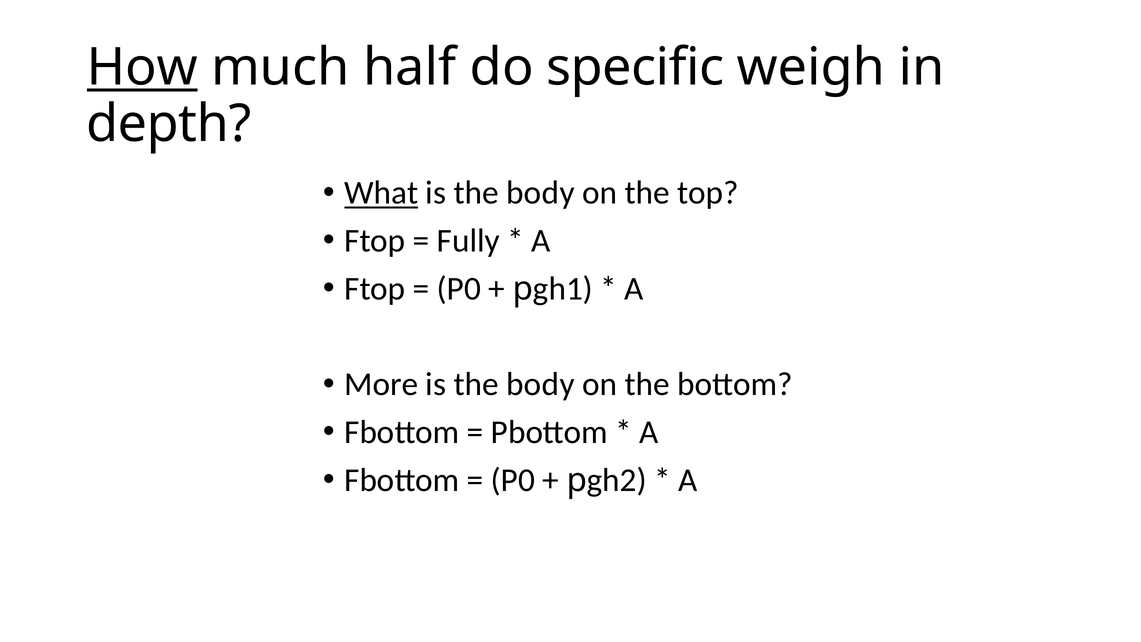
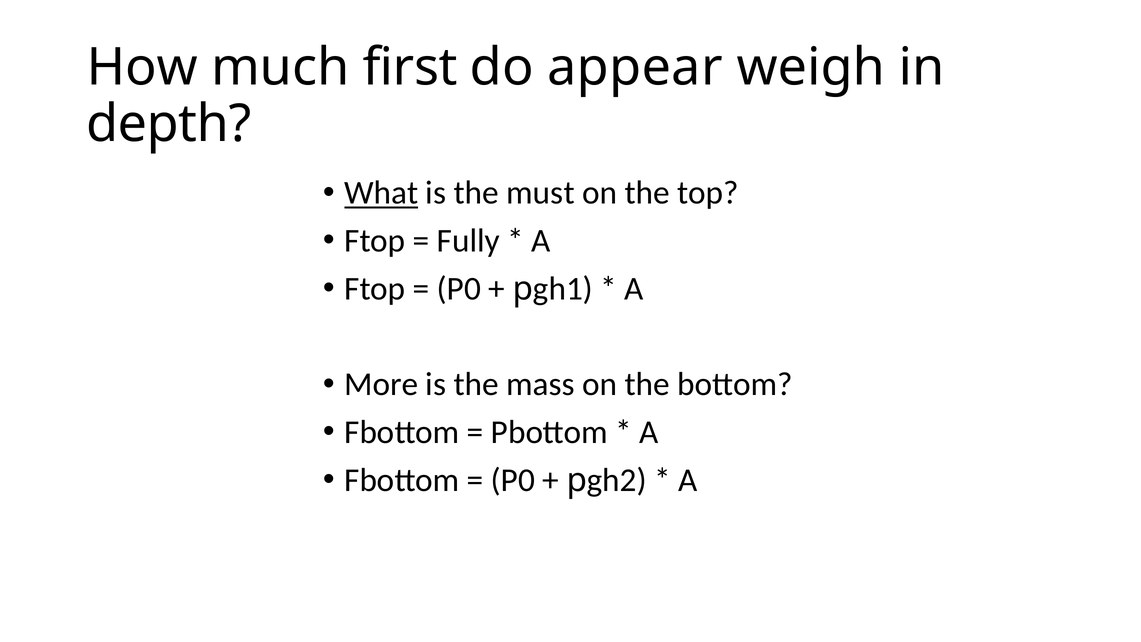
How underline: present -> none
half: half -> first
specific: specific -> appear
body at (540, 193): body -> must
body at (540, 384): body -> mass
